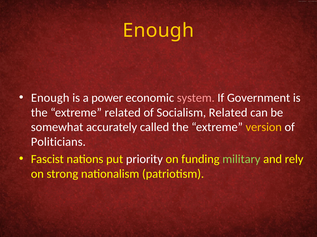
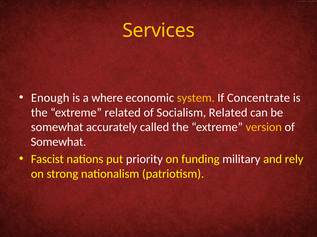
Enough at (158, 31): Enough -> Services
power: power -> where
system colour: pink -> yellow
Government: Government -> Concentrate
Politicians at (58, 142): Politicians -> Somewhat
military colour: light green -> white
